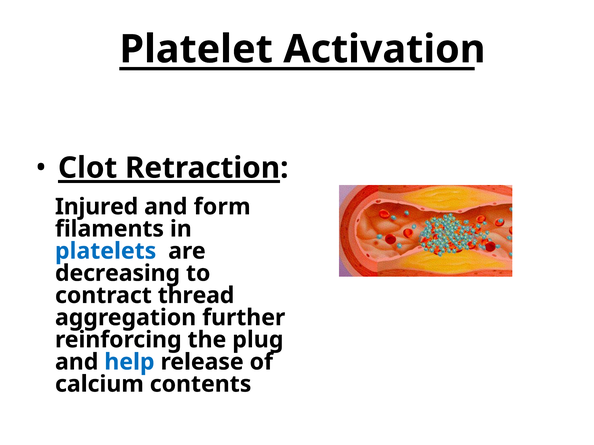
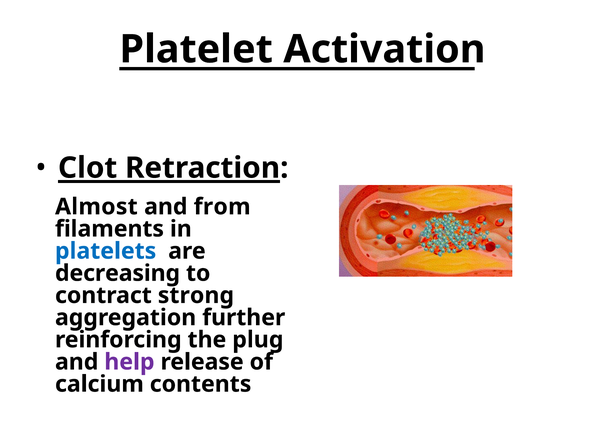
Injured: Injured -> Almost
form: form -> from
thread: thread -> strong
help colour: blue -> purple
